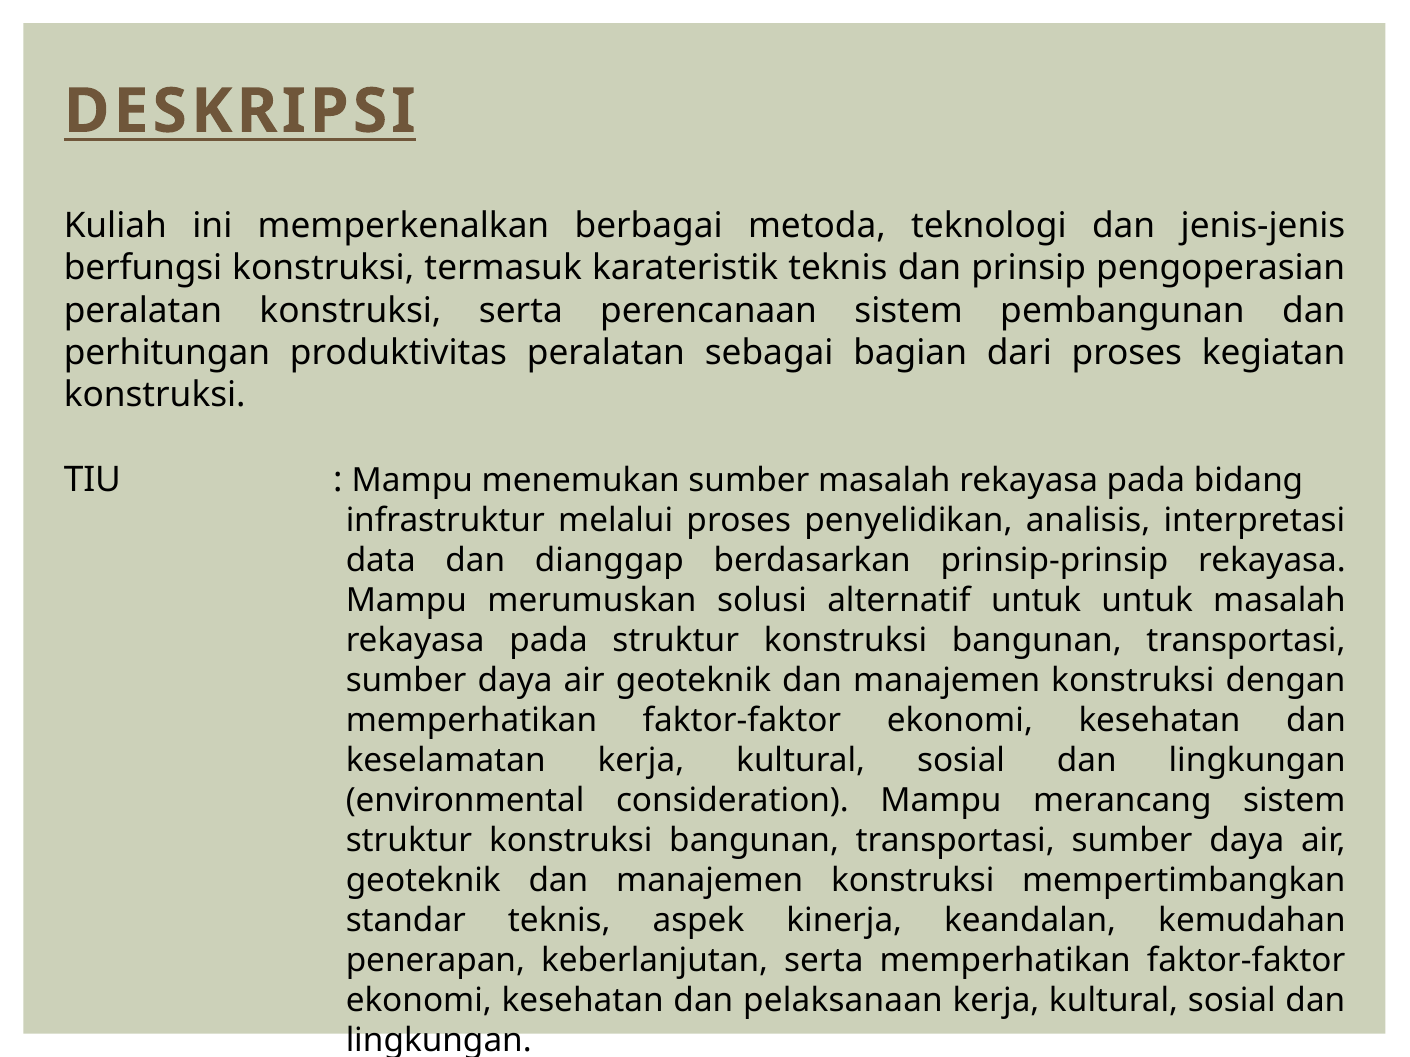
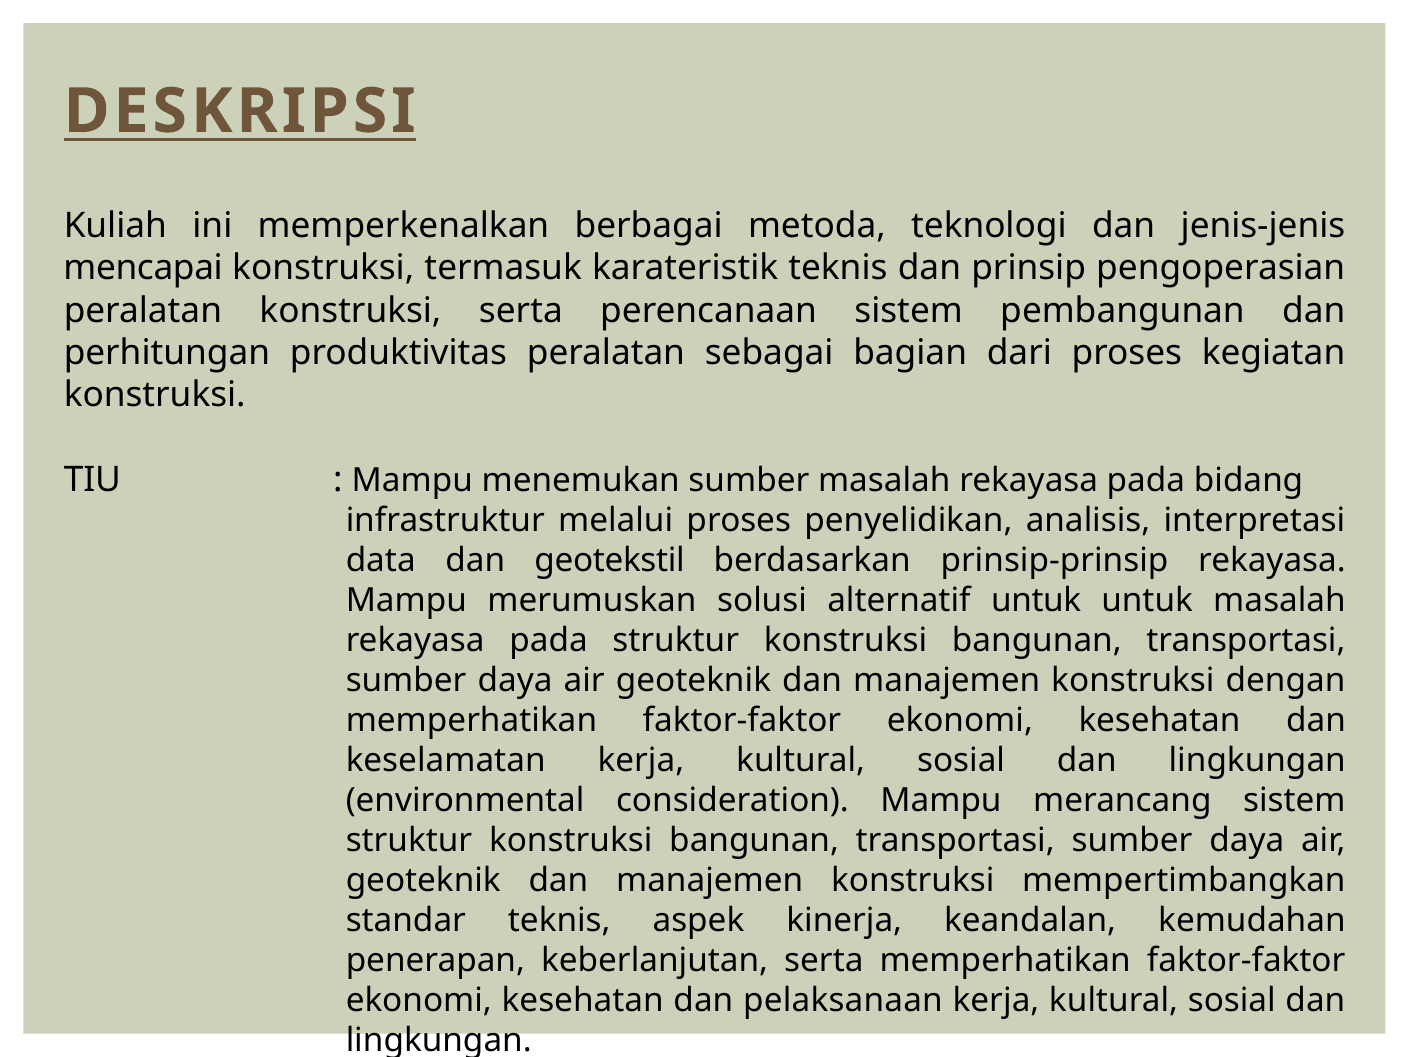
berfungsi: berfungsi -> mencapai
dianggap: dianggap -> geotekstil
